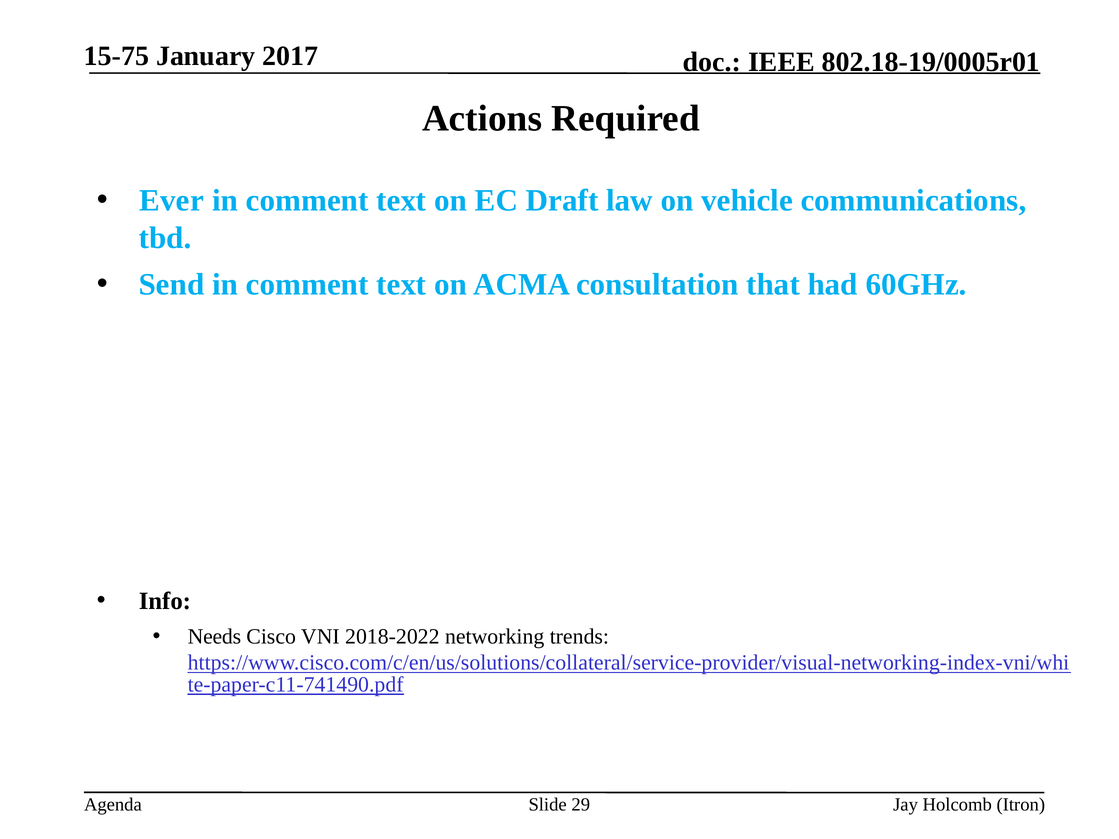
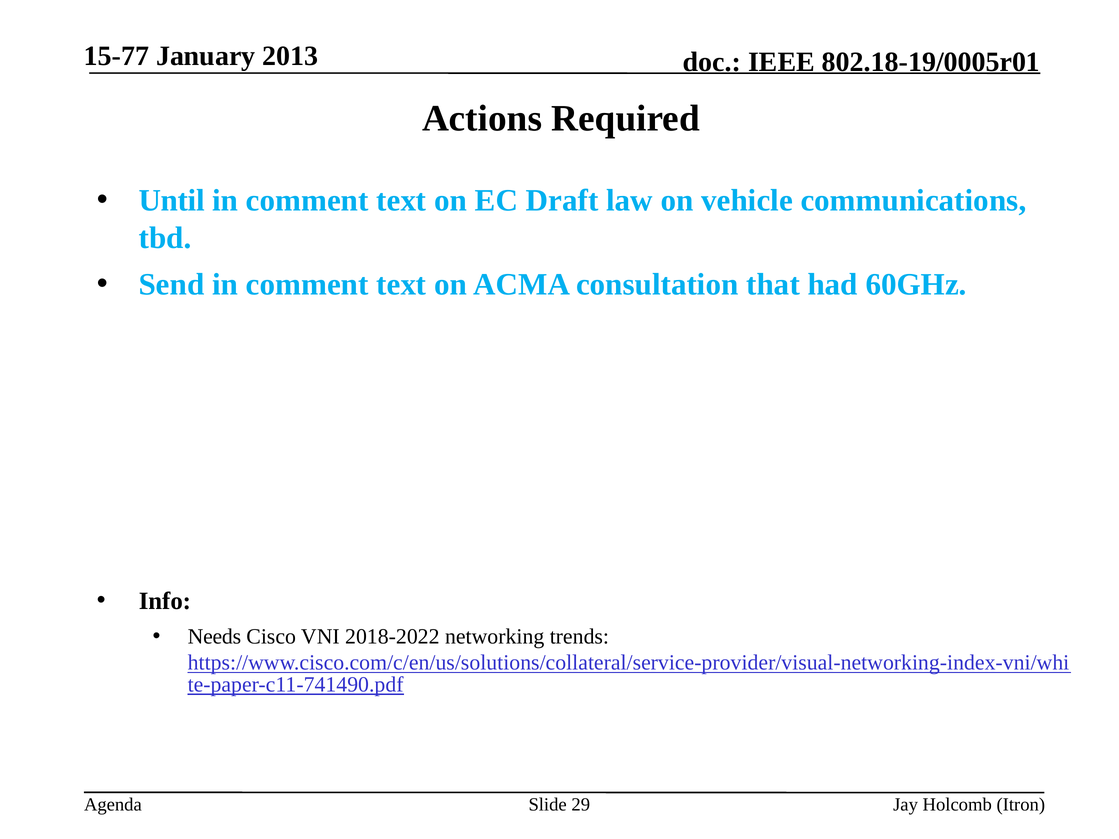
15-75: 15-75 -> 15-77
2017: 2017 -> 2013
Ever: Ever -> Until
